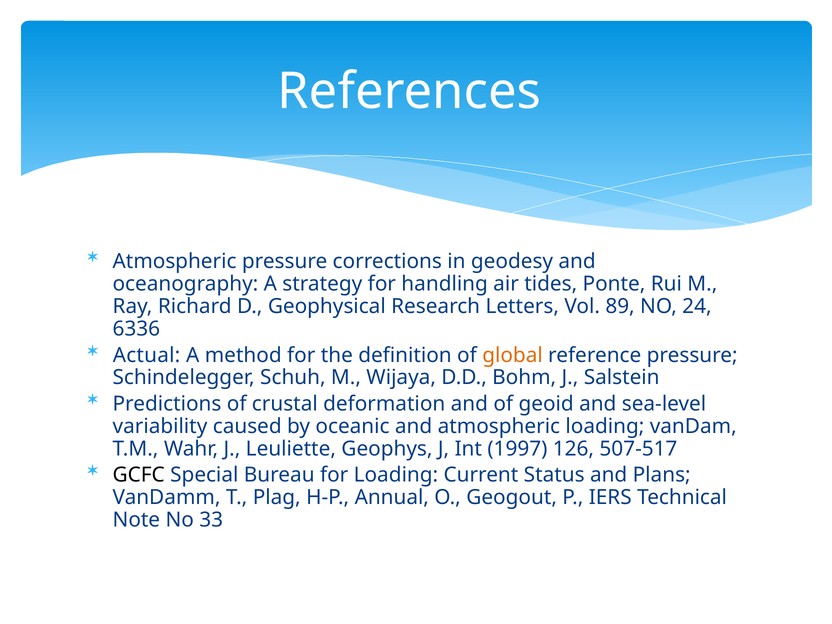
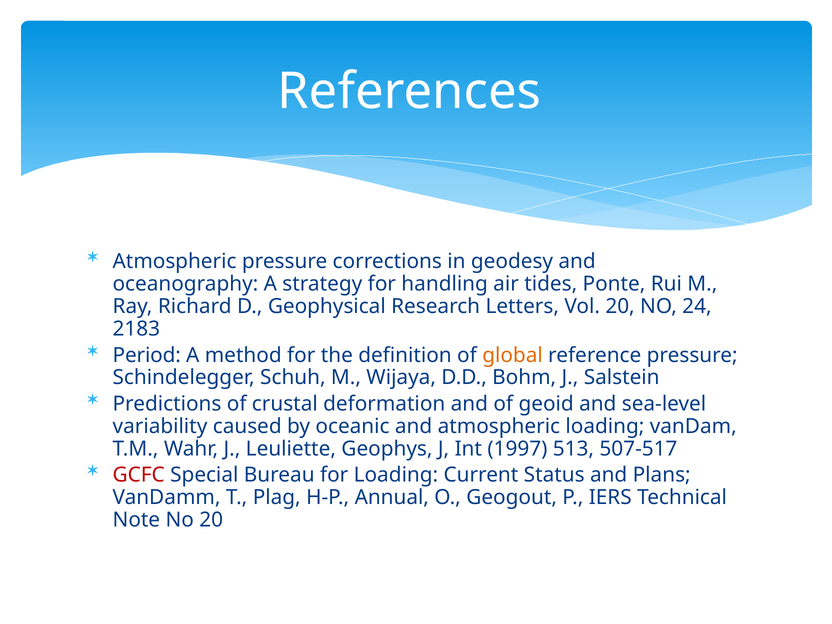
Vol 89: 89 -> 20
6336: 6336 -> 2183
Actual: Actual -> Period
126: 126 -> 513
GCFC colour: black -> red
No 33: 33 -> 20
